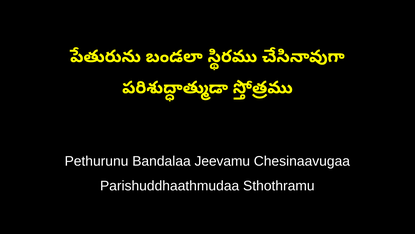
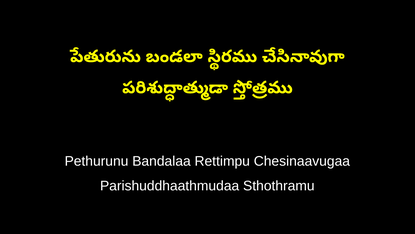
Jeevamu: Jeevamu -> Rettimpu
